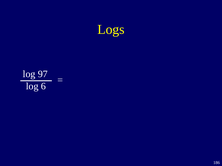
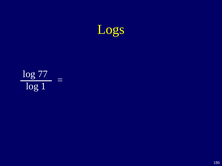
97: 97 -> 77
6: 6 -> 1
